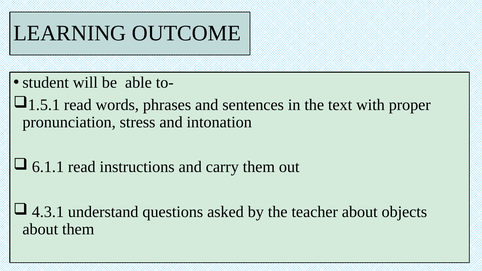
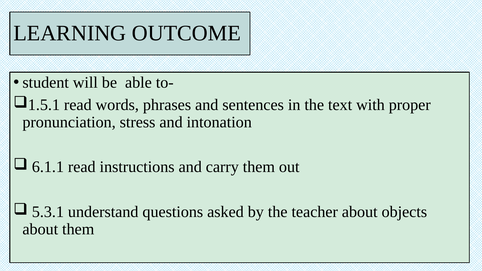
4.3.1: 4.3.1 -> 5.3.1
